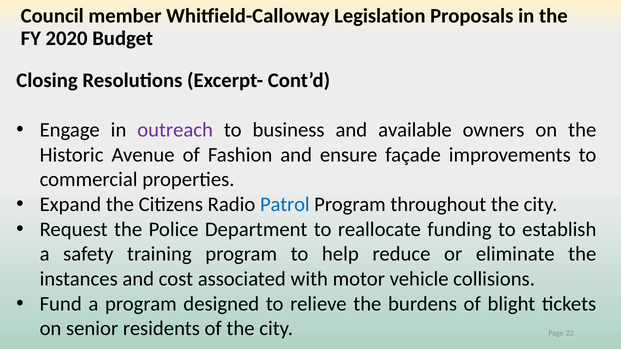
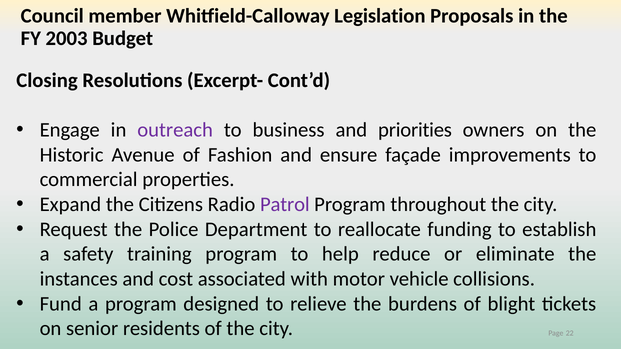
2020: 2020 -> 2003
available: available -> priorities
Patrol colour: blue -> purple
